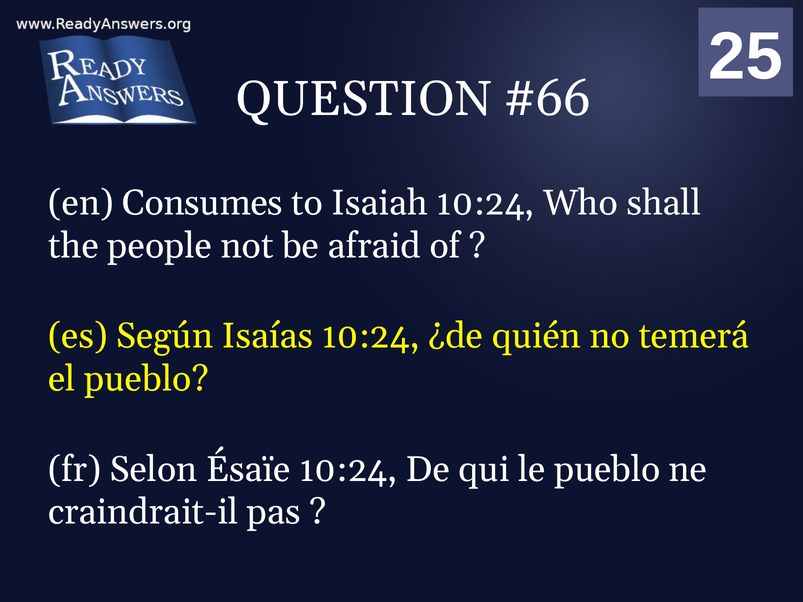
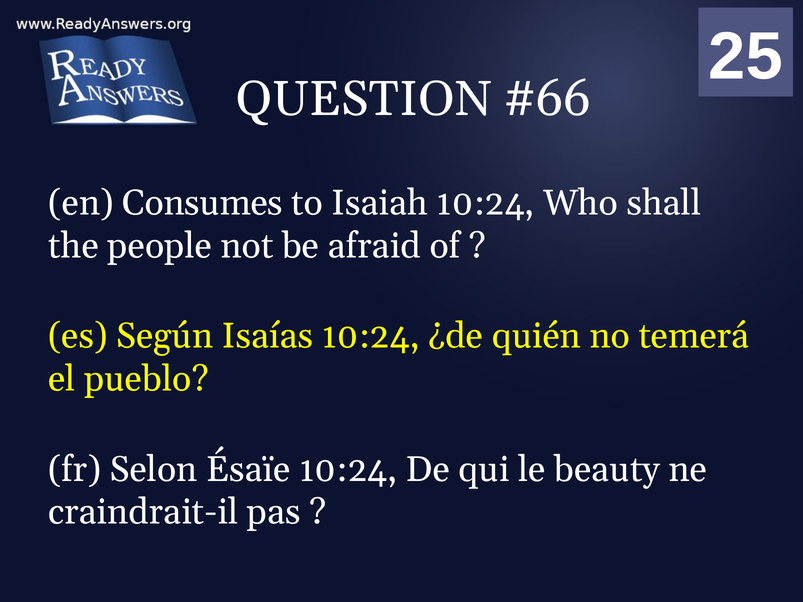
le pueblo: pueblo -> beauty
